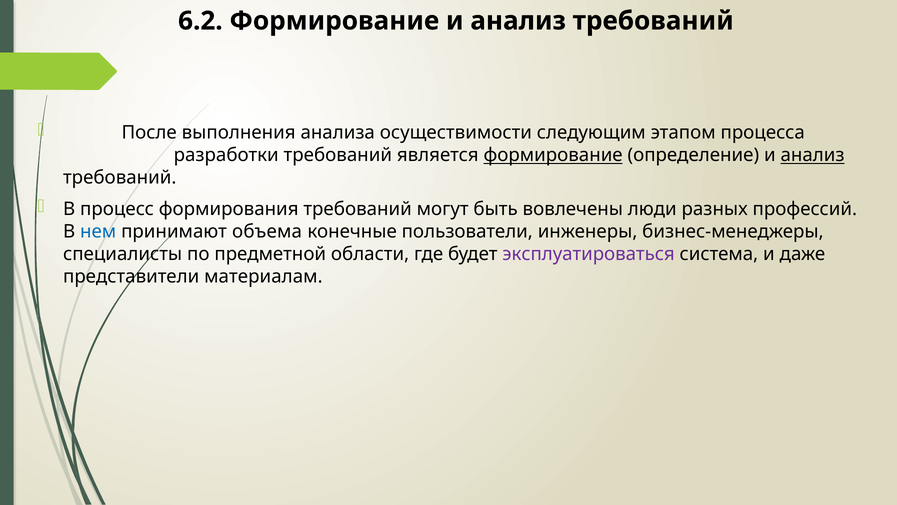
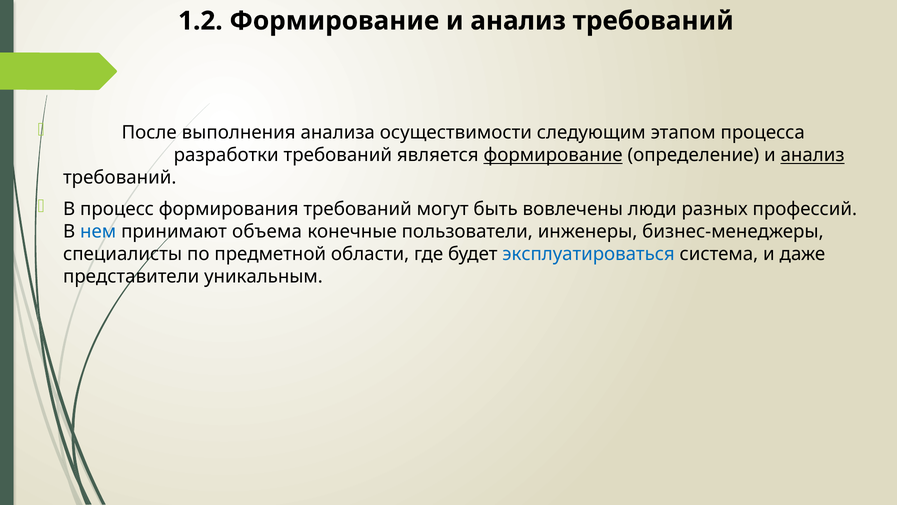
6.2: 6.2 -> 1.2
эксплуатироваться colour: purple -> blue
материалам: материалам -> уникальным
